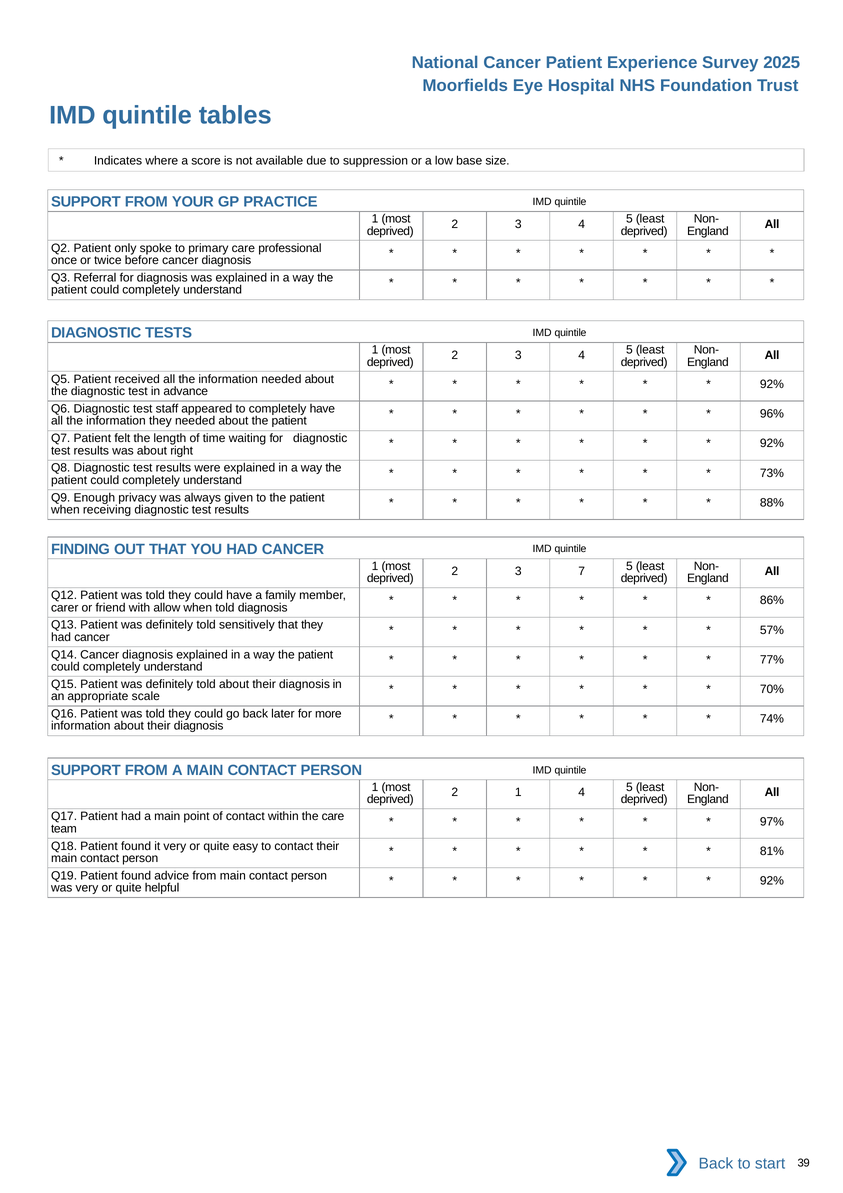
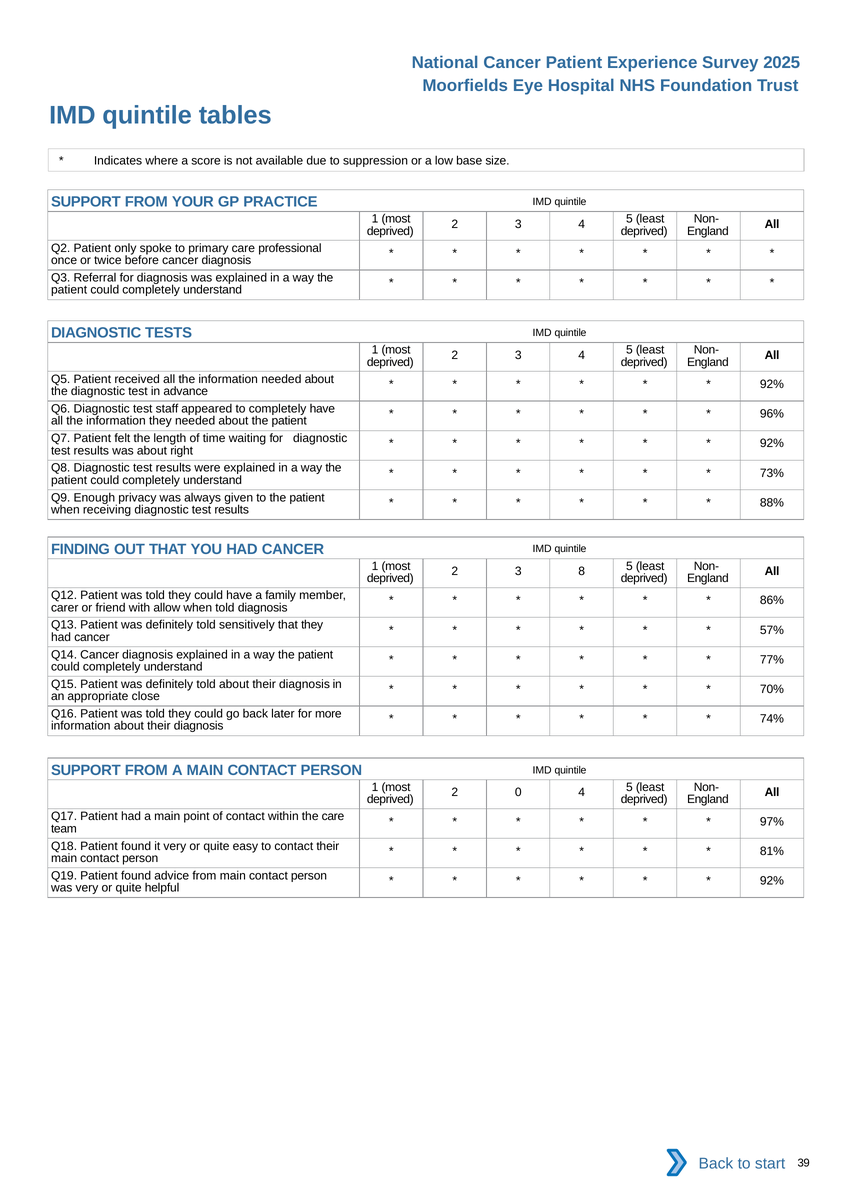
7: 7 -> 8
scale: scale -> close
2 1: 1 -> 0
